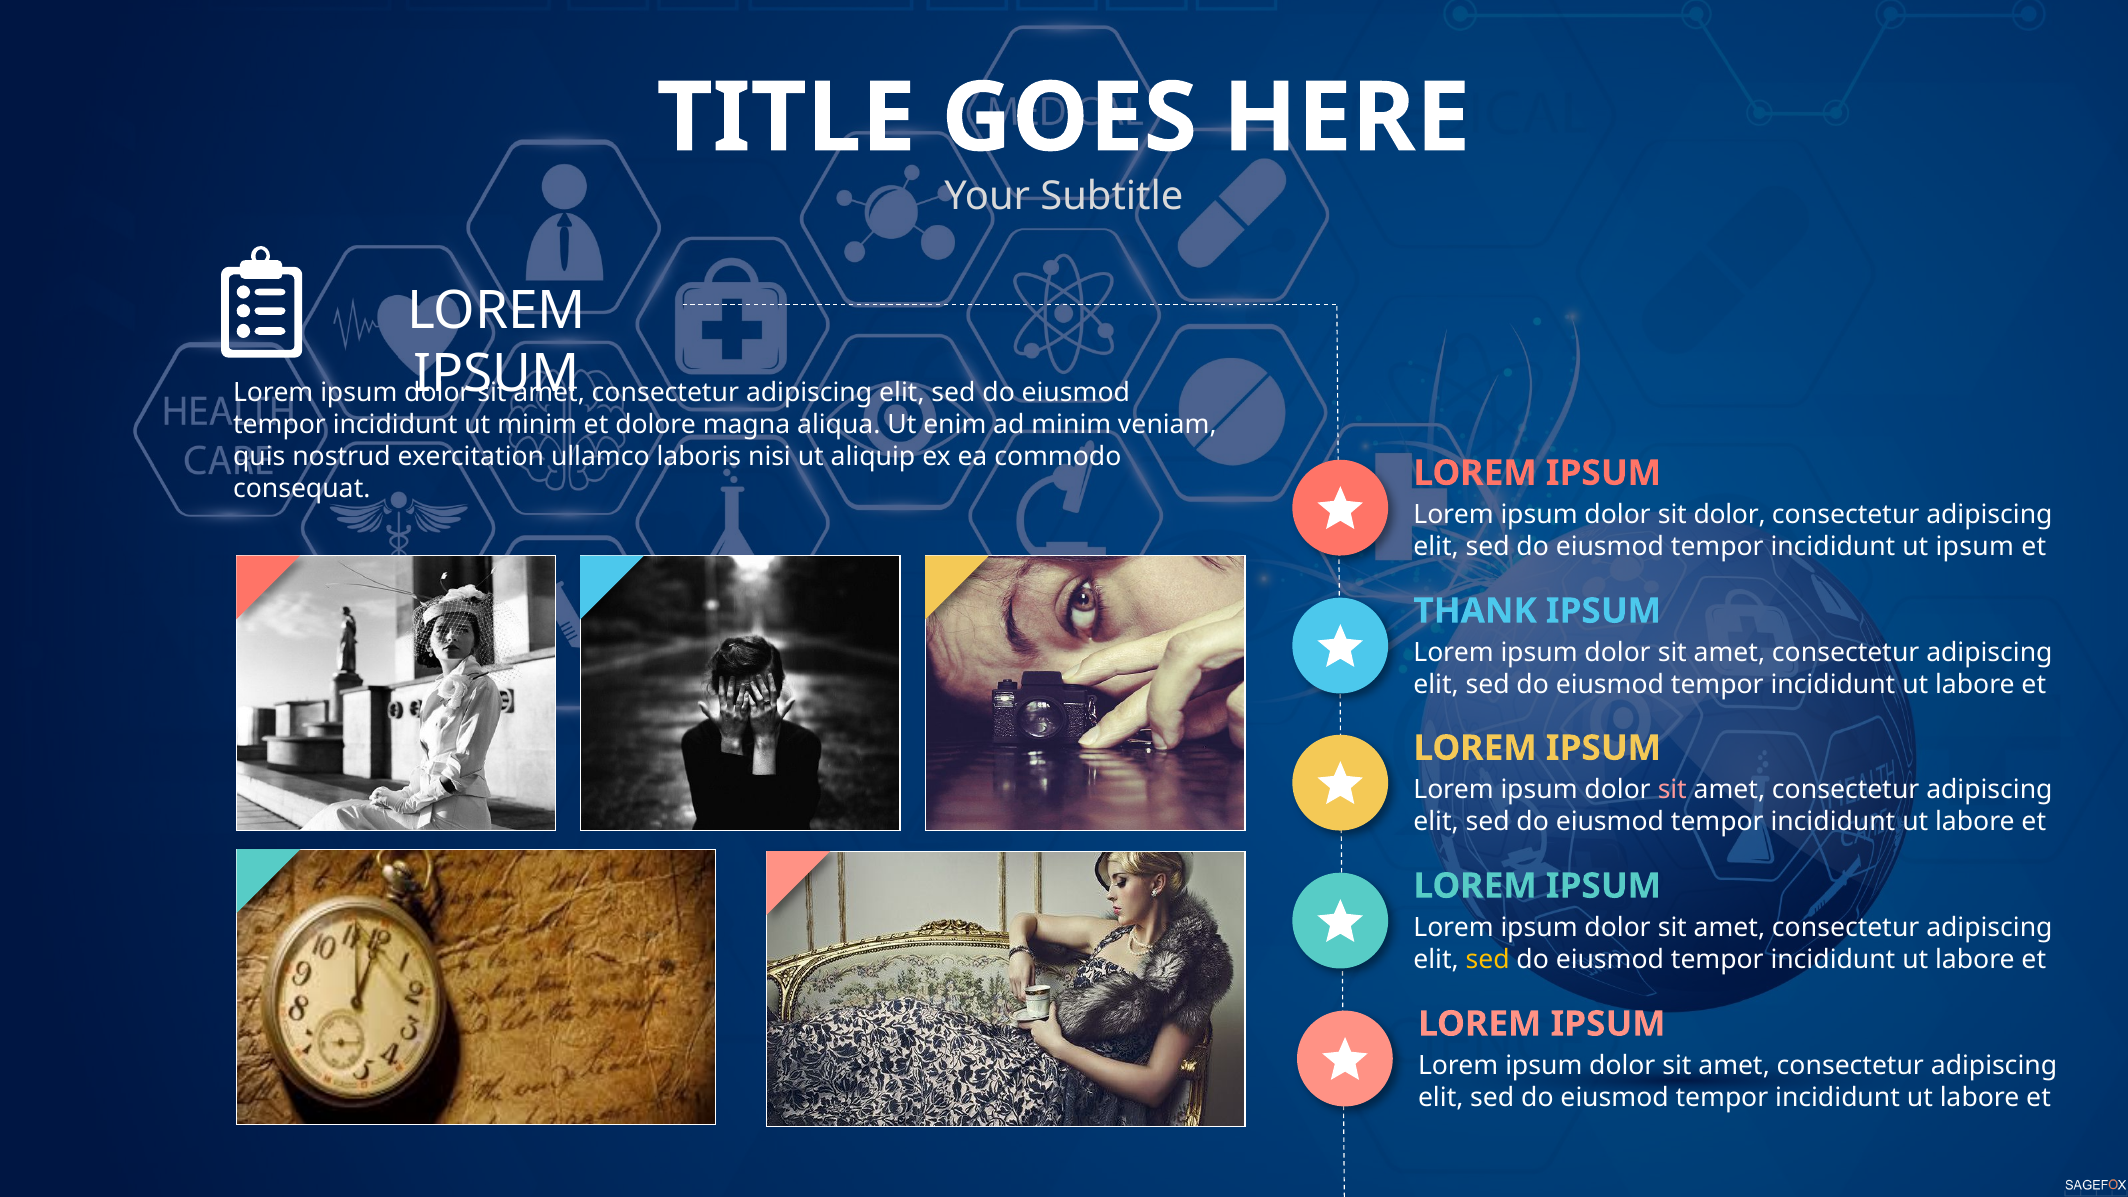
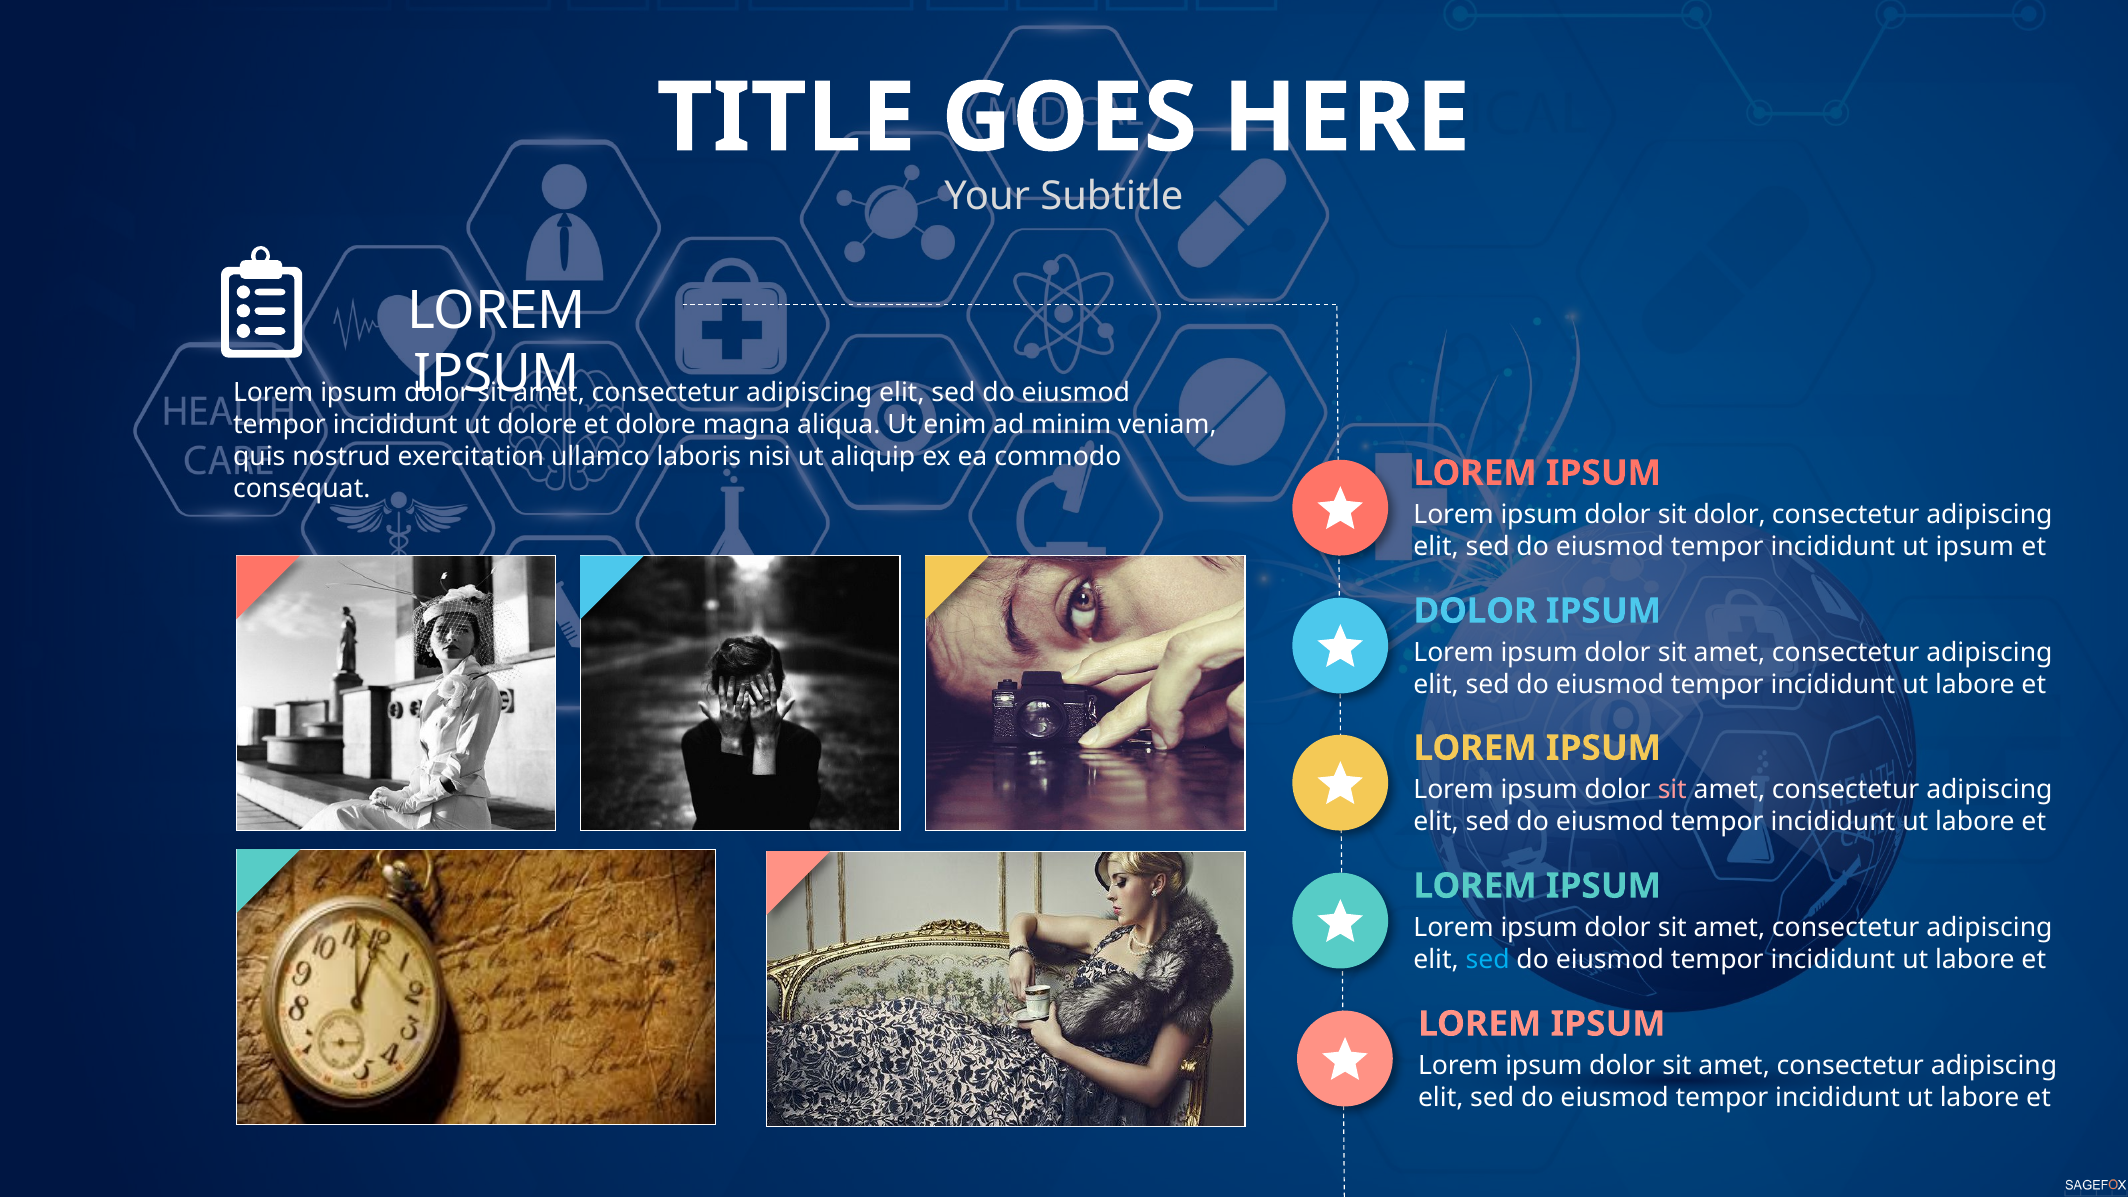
ut minim: minim -> dolore
THANK at (1475, 611): THANK -> DOLOR
sed at (1488, 960) colour: yellow -> light blue
